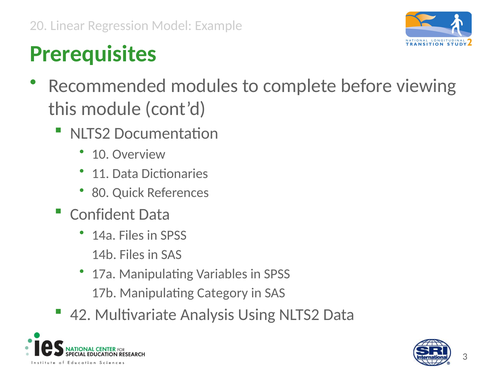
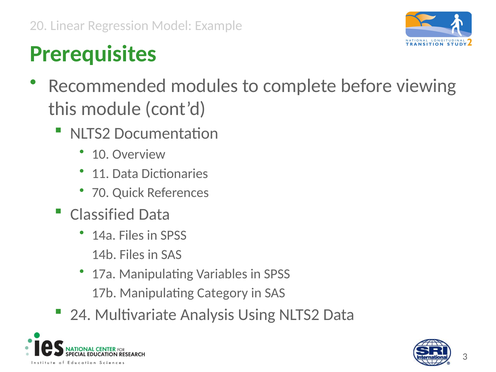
80: 80 -> 70
Confident: Confident -> Classified
42: 42 -> 24
